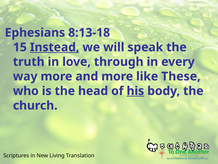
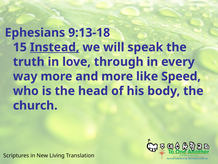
8:13-18: 8:13-18 -> 9:13-18
These: These -> Speed
his underline: present -> none
